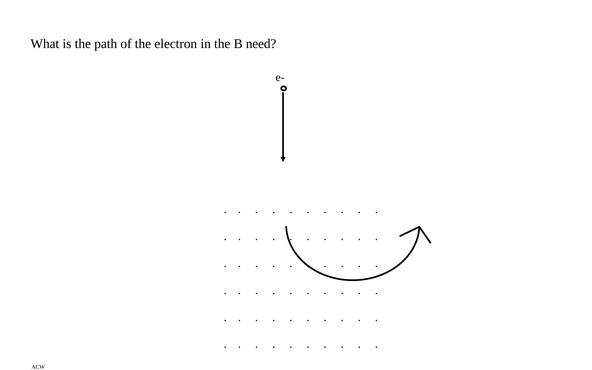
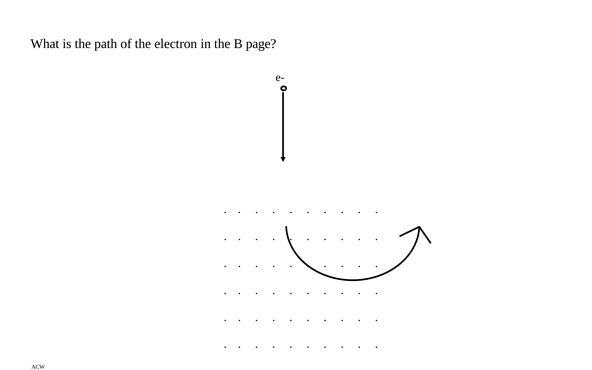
need: need -> page
